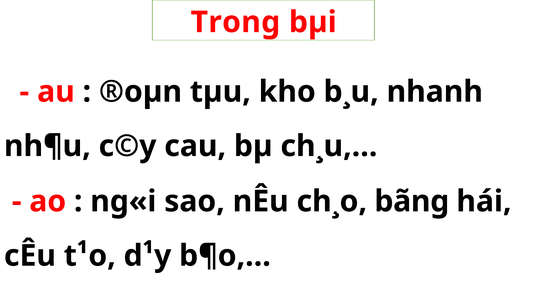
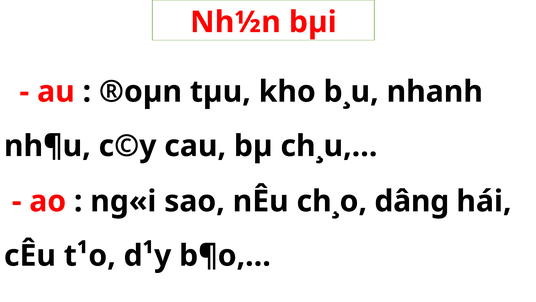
Trong: Trong -> Nh½n
bãng: bãng -> dâng
